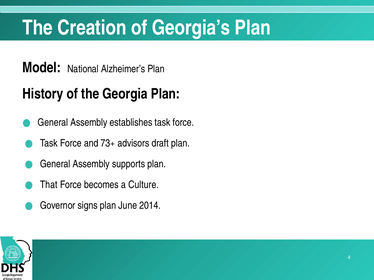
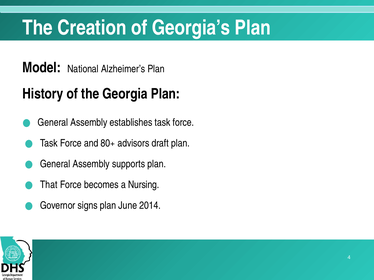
73+: 73+ -> 80+
Culture: Culture -> Nursing
